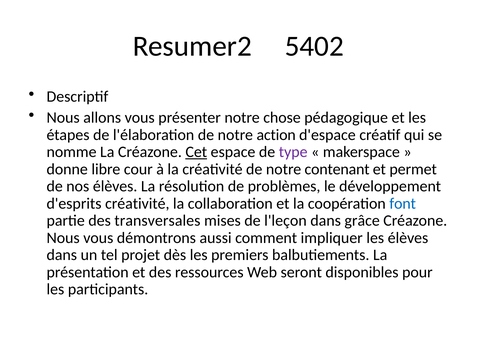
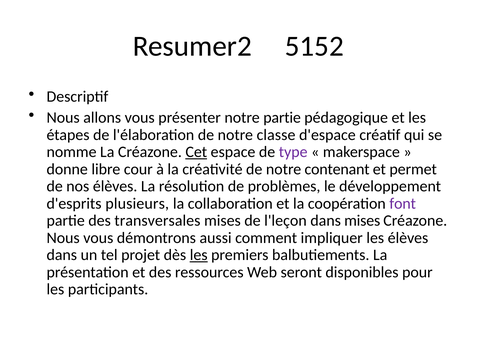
5402: 5402 -> 5152
notre chose: chose -> partie
action: action -> classe
d'esprits créativité: créativité -> plusieurs
font colour: blue -> purple
dans grâce: grâce -> mises
les at (199, 255) underline: none -> present
